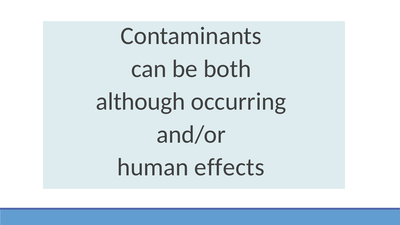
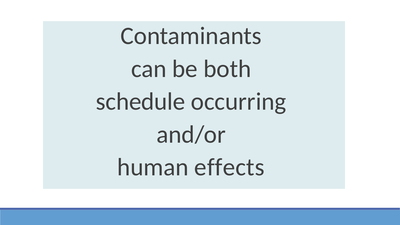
although: although -> schedule
